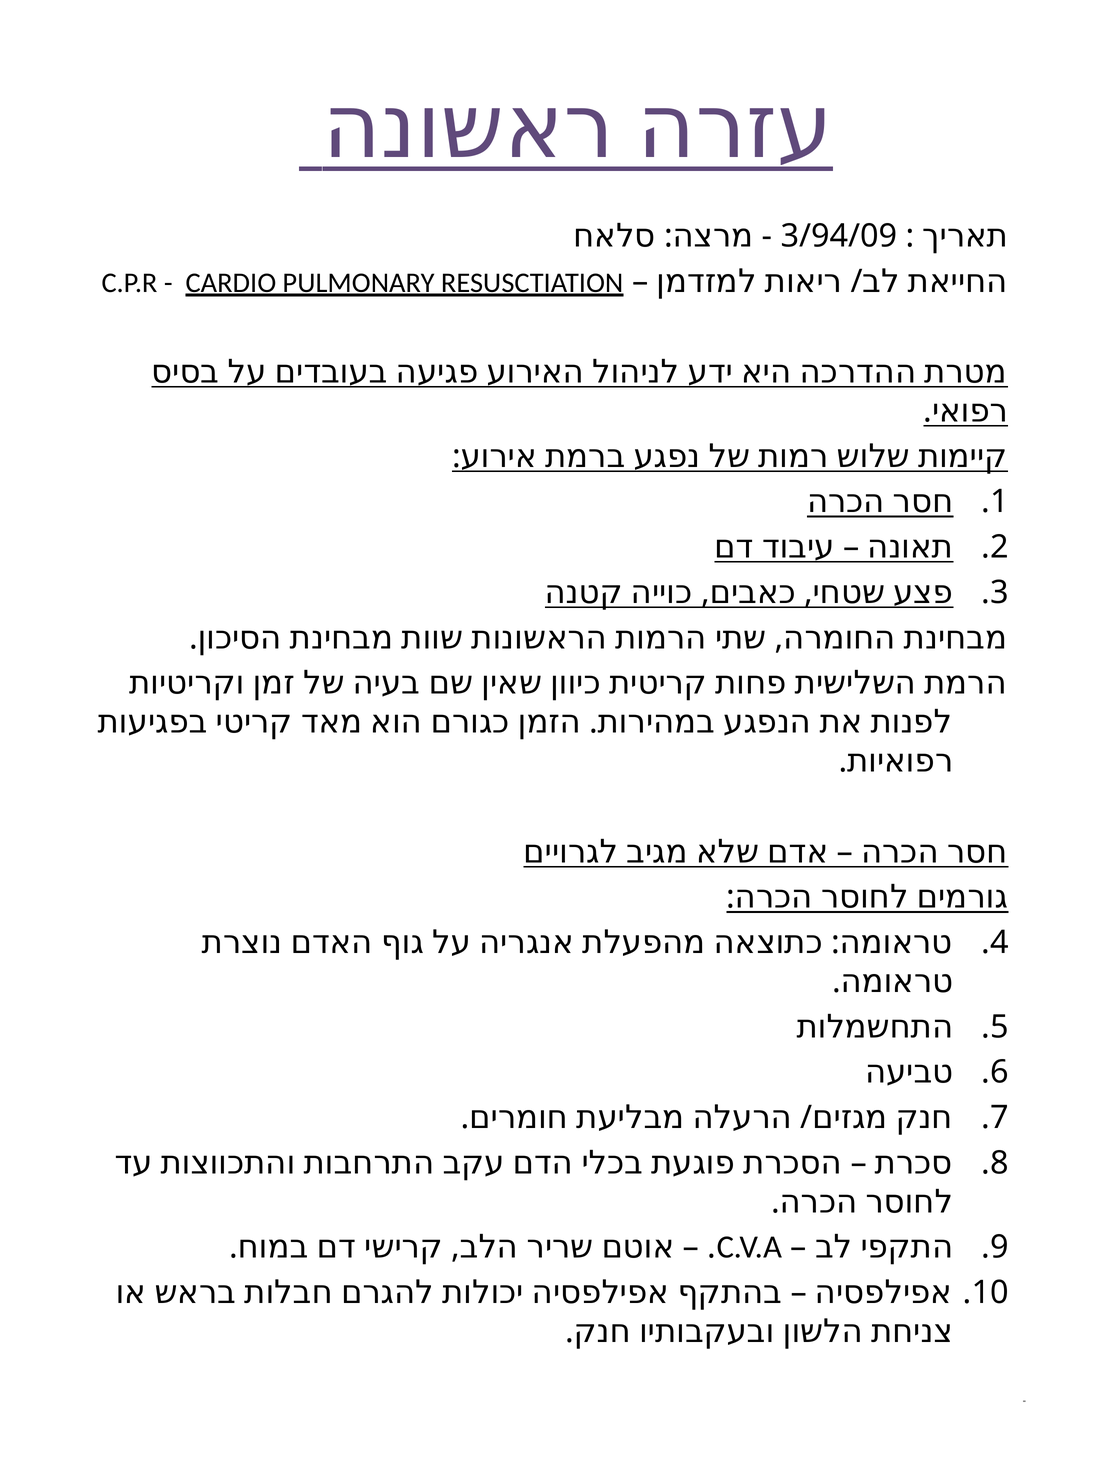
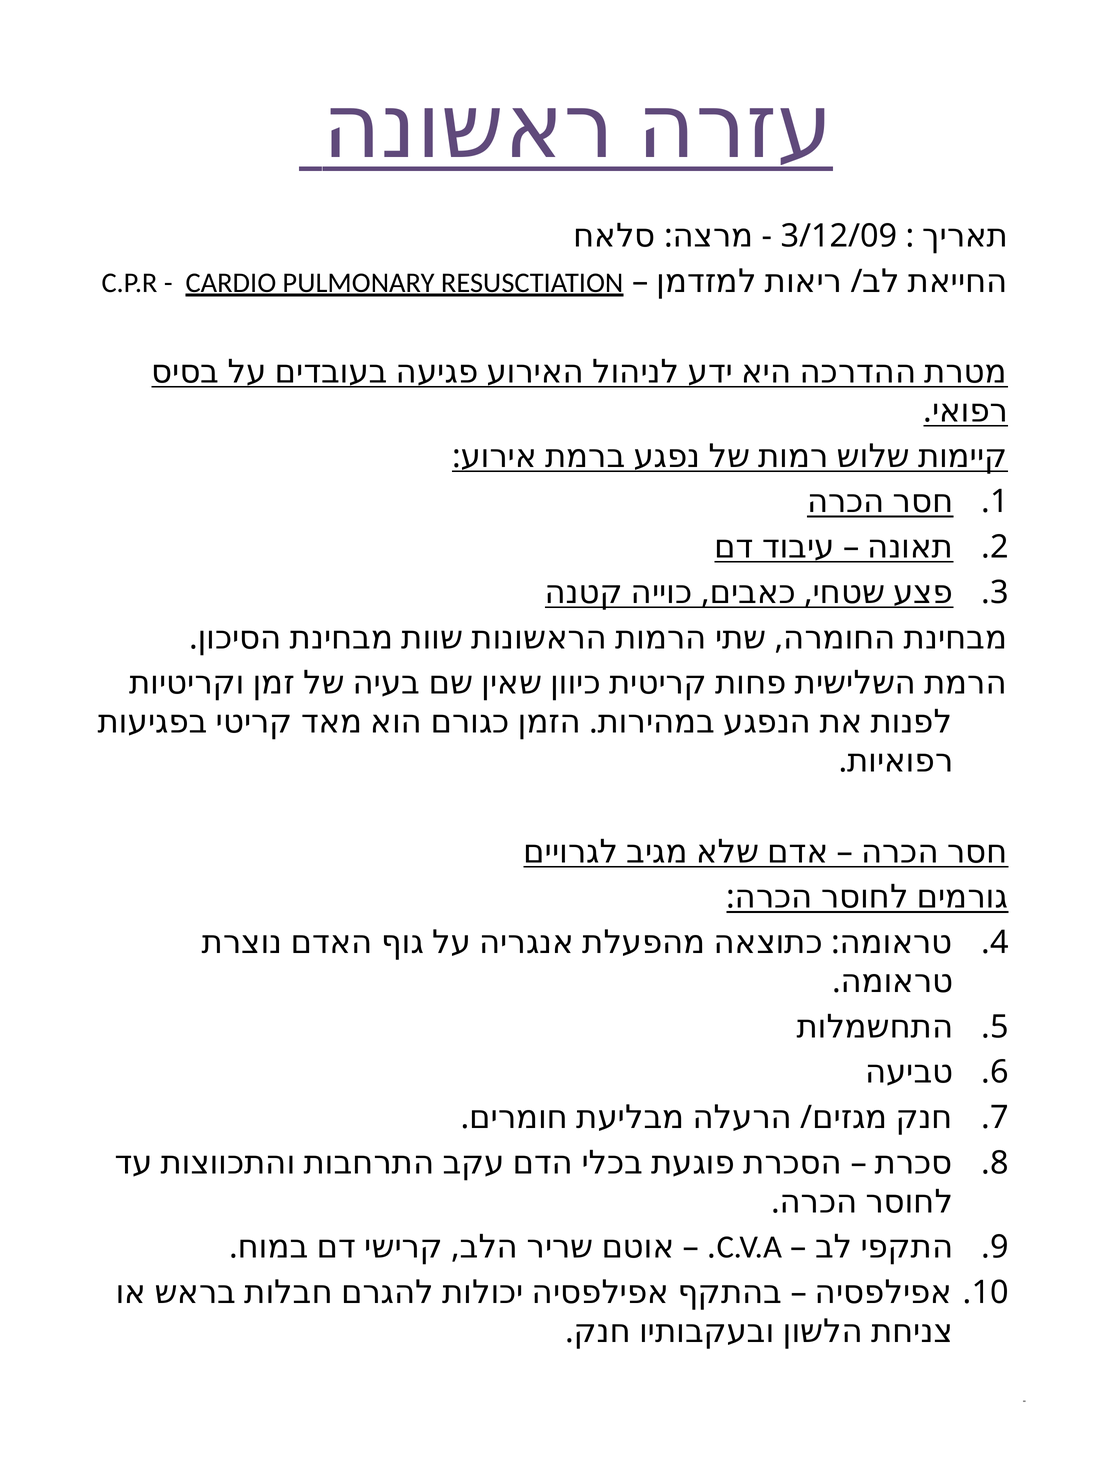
3/94/09: 3/94/09 -> 3/12/09
